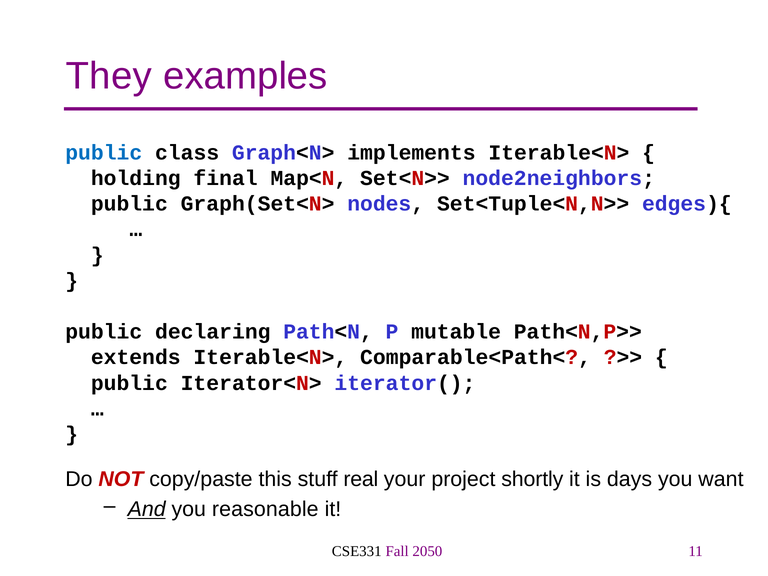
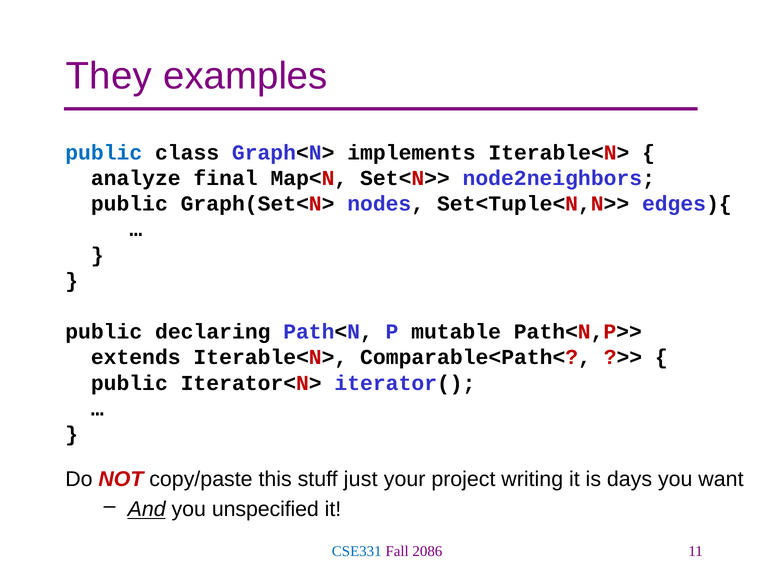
holding: holding -> analyze
real: real -> just
shortly: shortly -> writing
reasonable: reasonable -> unspecified
CSE331 colour: black -> blue
2050: 2050 -> 2086
